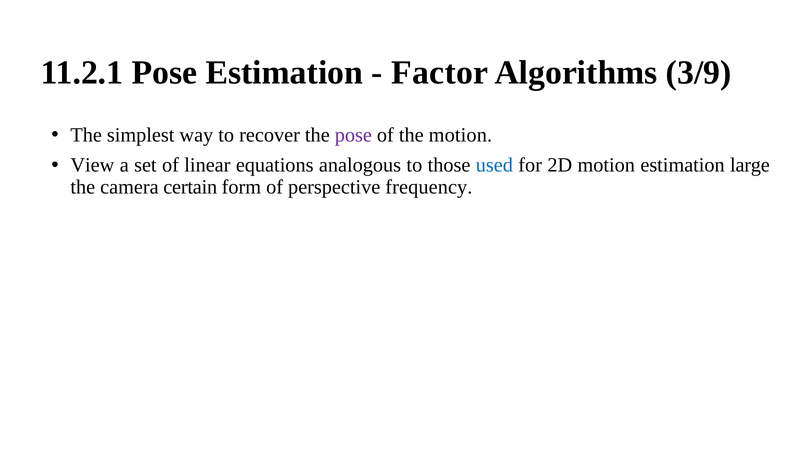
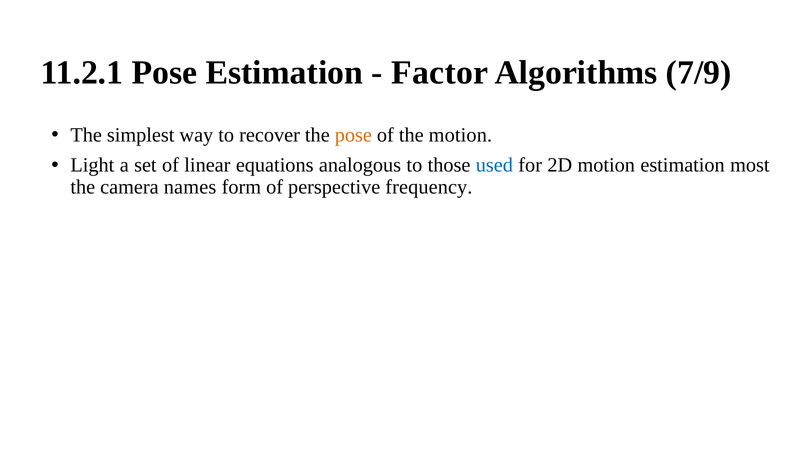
3/9: 3/9 -> 7/9
pose at (353, 135) colour: purple -> orange
View: View -> Light
large: large -> most
certain: certain -> names
